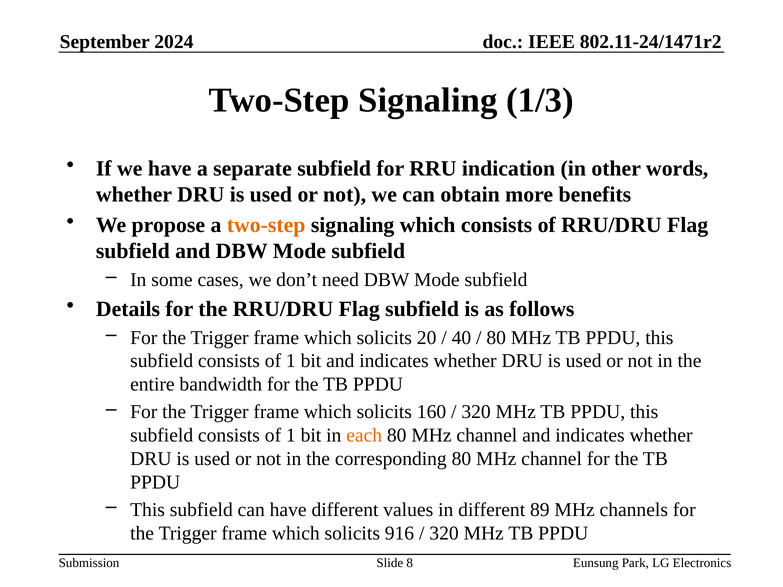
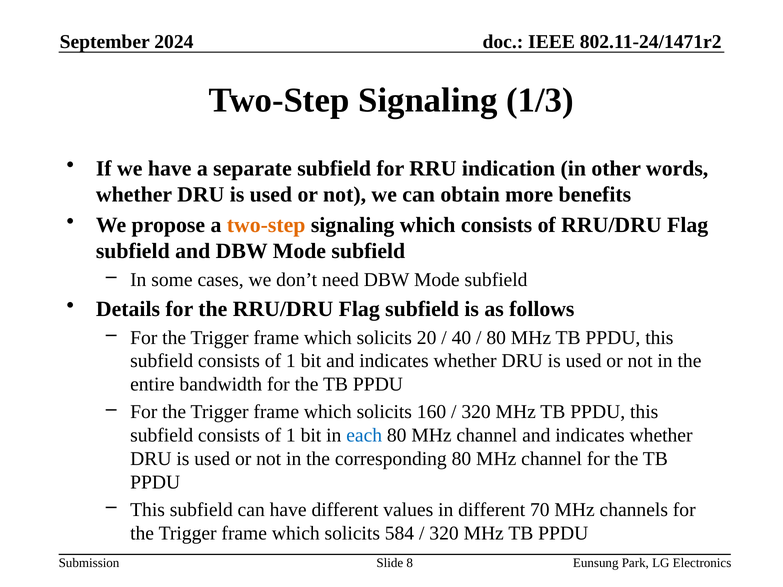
each colour: orange -> blue
89: 89 -> 70
916: 916 -> 584
